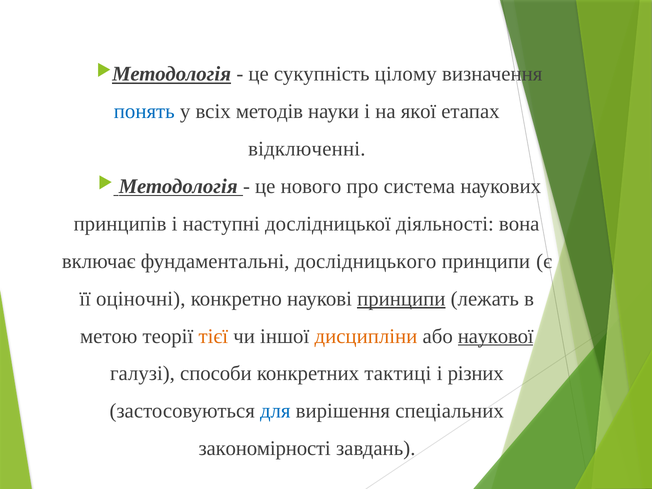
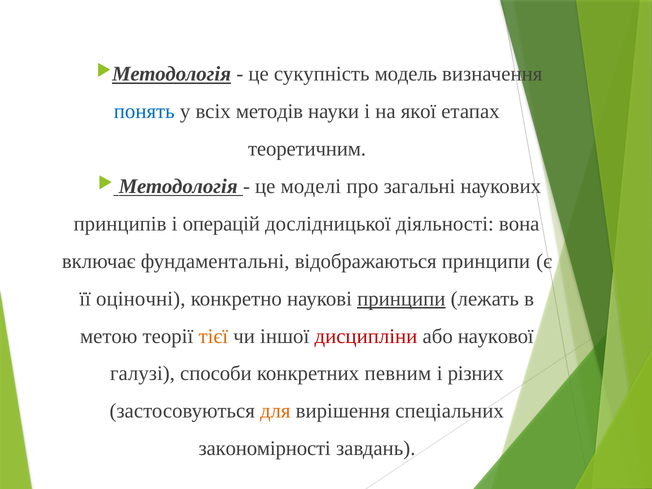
цілому: цілому -> модель
відключенні: відключенні -> теоретичним
нового: нового -> моделі
система: система -> загальні
наступні: наступні -> операцій
дослідницького: дослідницького -> відображаються
дисципліни colour: orange -> red
наукової underline: present -> none
тактиці: тактиці -> певним
для colour: blue -> orange
